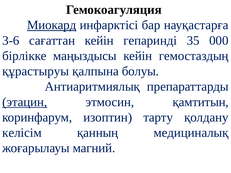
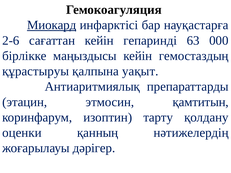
3-6: 3-6 -> 2-6
35: 35 -> 63
болуы: болуы -> уақыт
этацин underline: present -> none
келісім: келісім -> оценки
медициналық: медициналық -> нәтижелердің
магний: магний -> дәрігер
